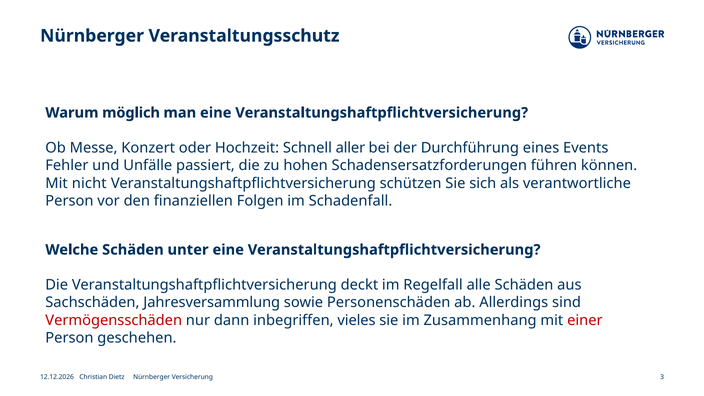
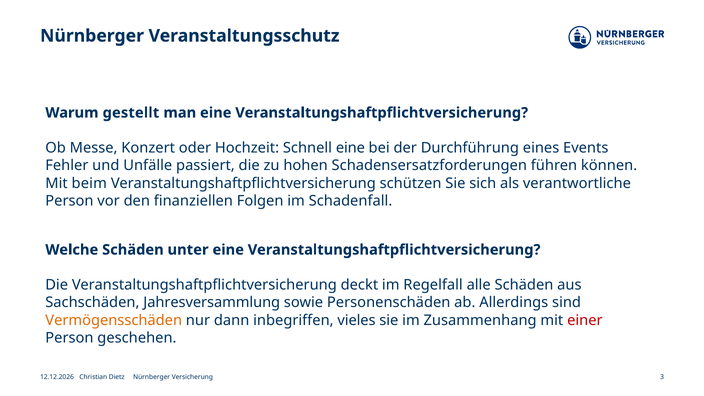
möglich: möglich -> gestellt
Schnell aller: aller -> eine
nicht: nicht -> beim
Vermögensschäden colour: red -> orange
